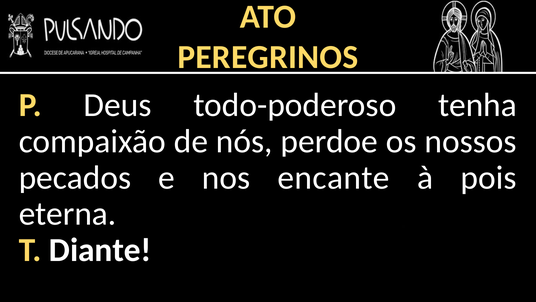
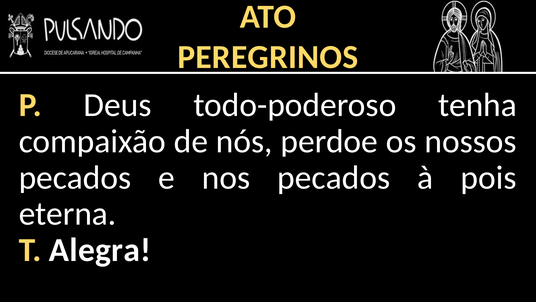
nos encante: encante -> pecados
Diante: Diante -> Alegra
